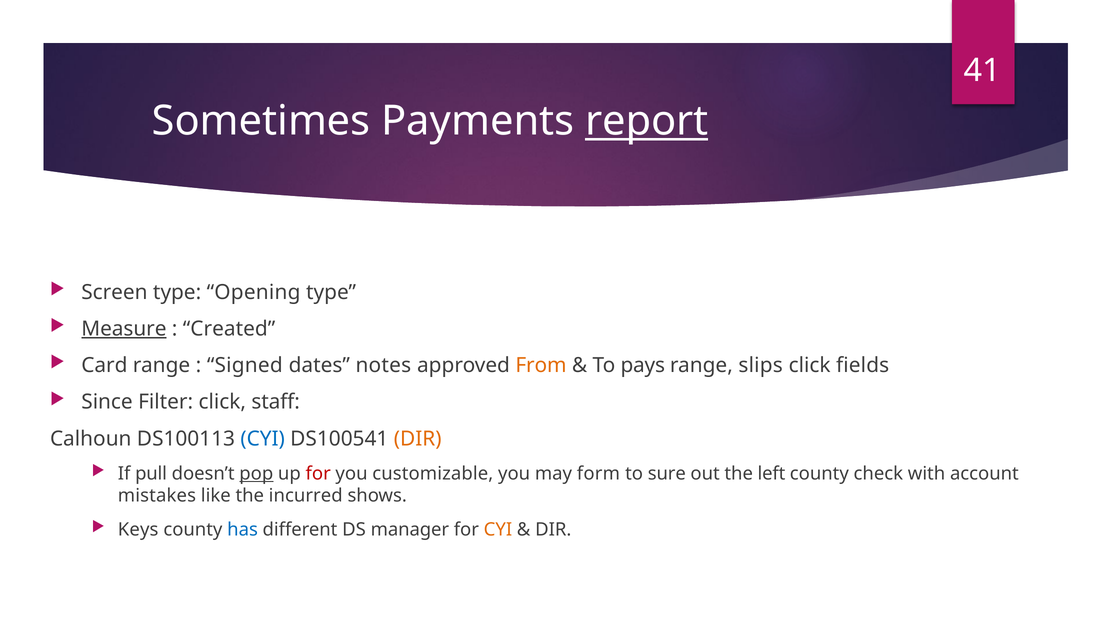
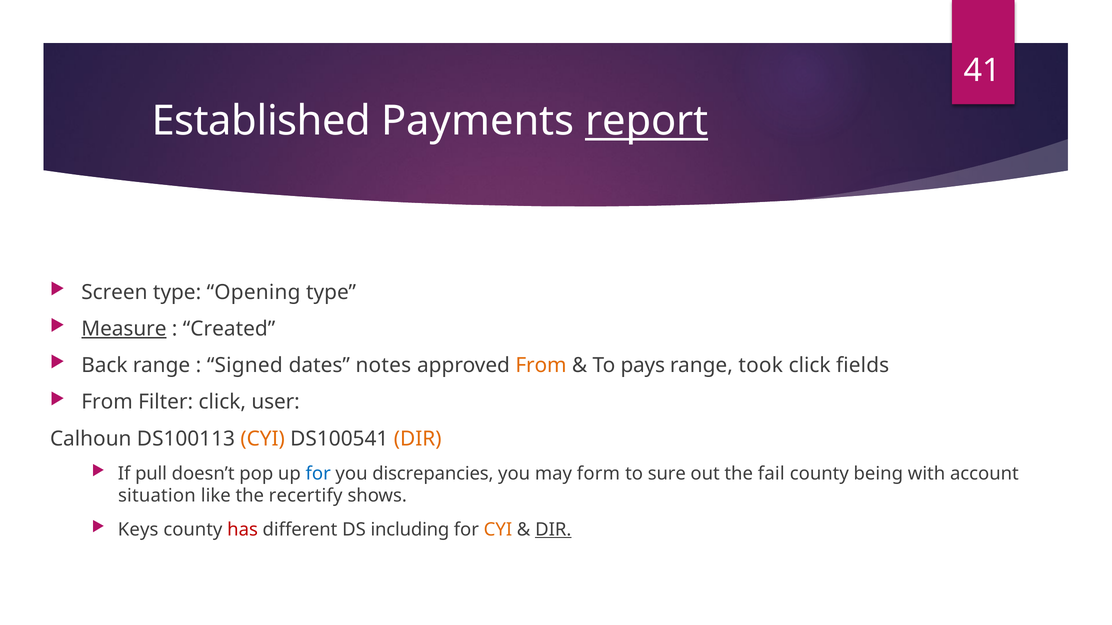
Sometimes: Sometimes -> Established
Card: Card -> Back
slips: slips -> took
Since at (107, 402): Since -> From
staff: staff -> user
CYI at (263, 439) colour: blue -> orange
pop underline: present -> none
for at (318, 474) colour: red -> blue
customizable: customizable -> discrepancies
left: left -> fail
check: check -> being
mistakes: mistakes -> situation
incurred: incurred -> recertify
has colour: blue -> red
manager: manager -> including
DIR at (553, 530) underline: none -> present
